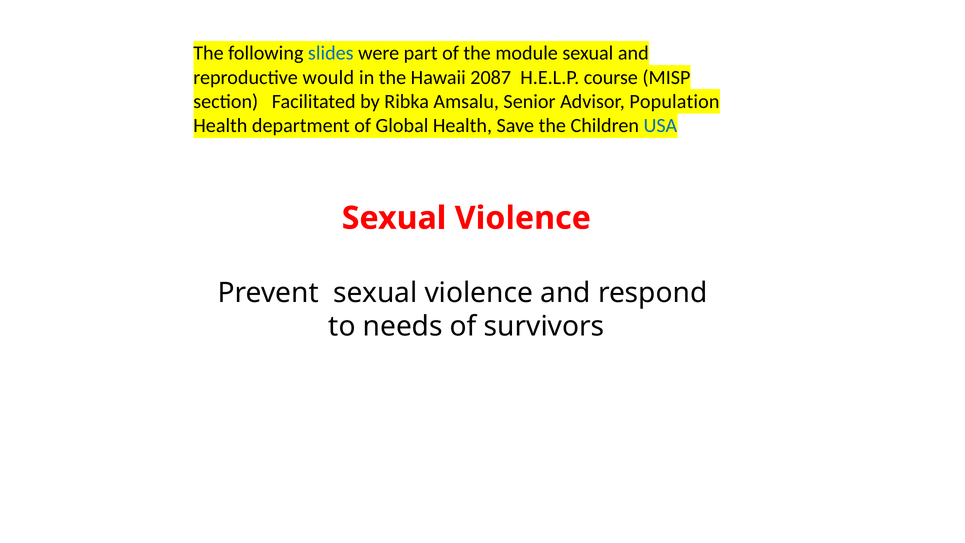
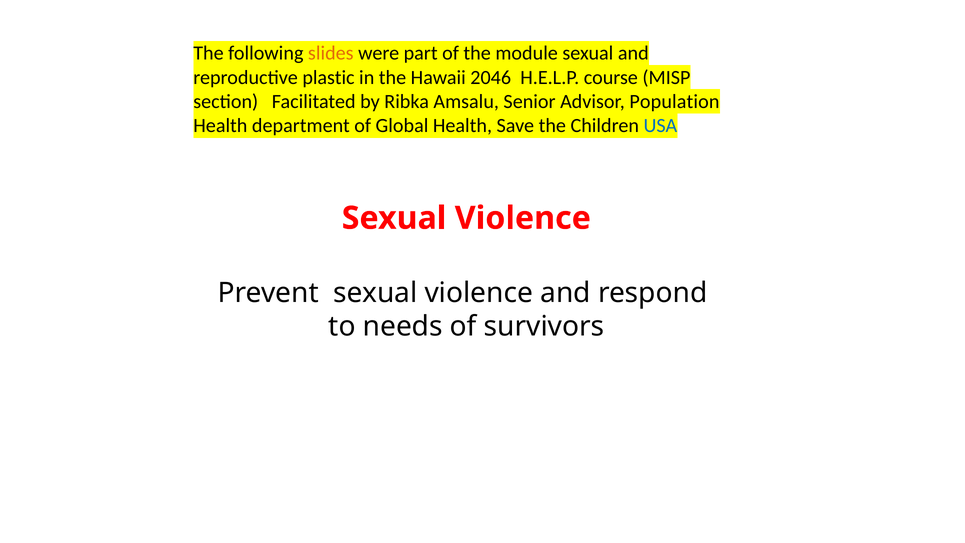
slides colour: blue -> orange
would: would -> plastic
2087: 2087 -> 2046
